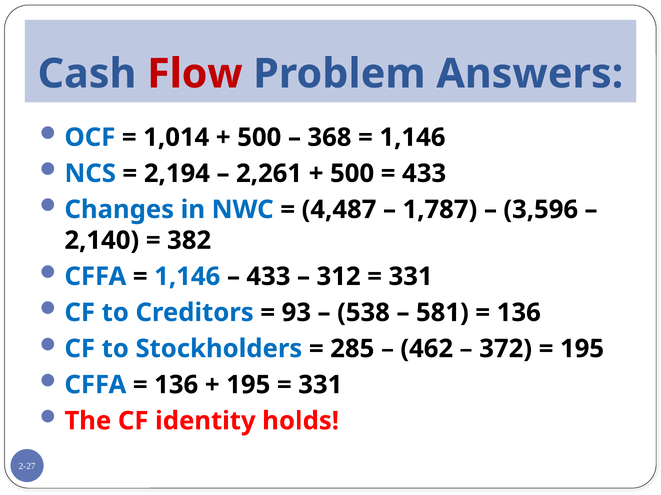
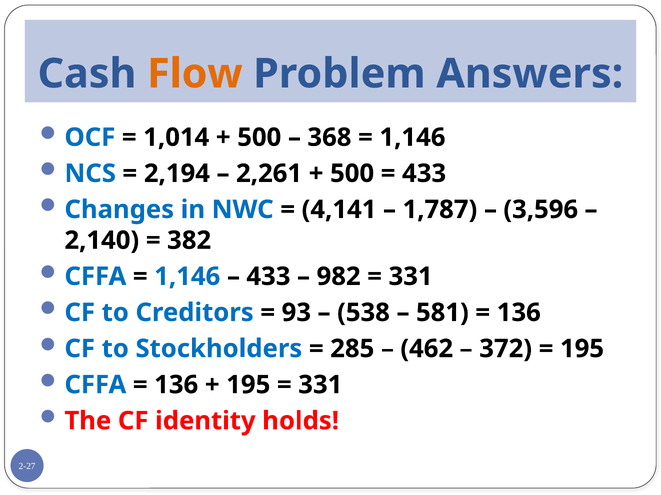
Flow colour: red -> orange
4,487: 4,487 -> 4,141
312: 312 -> 982
